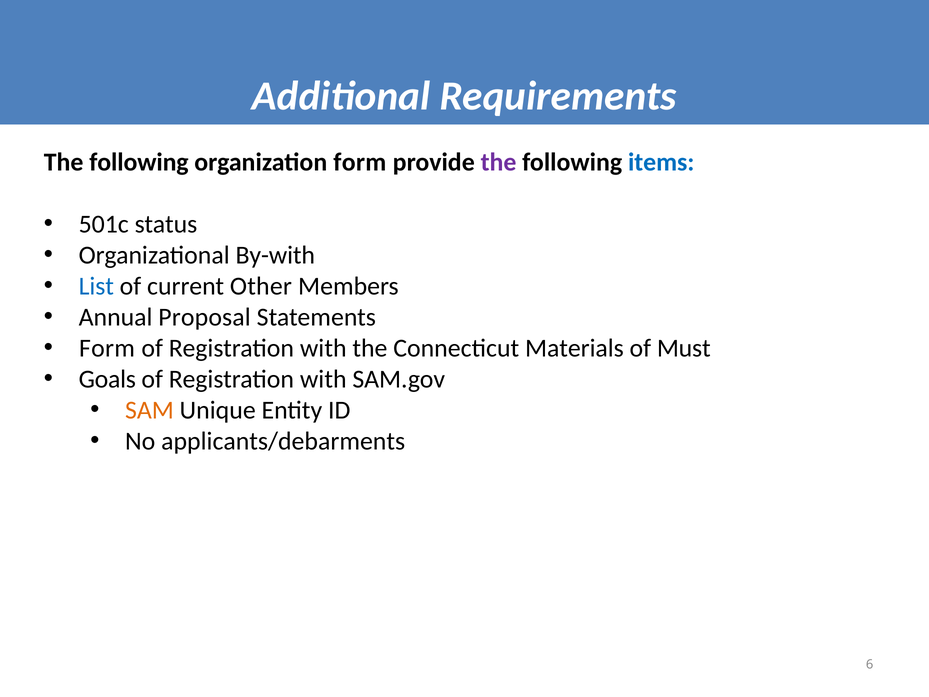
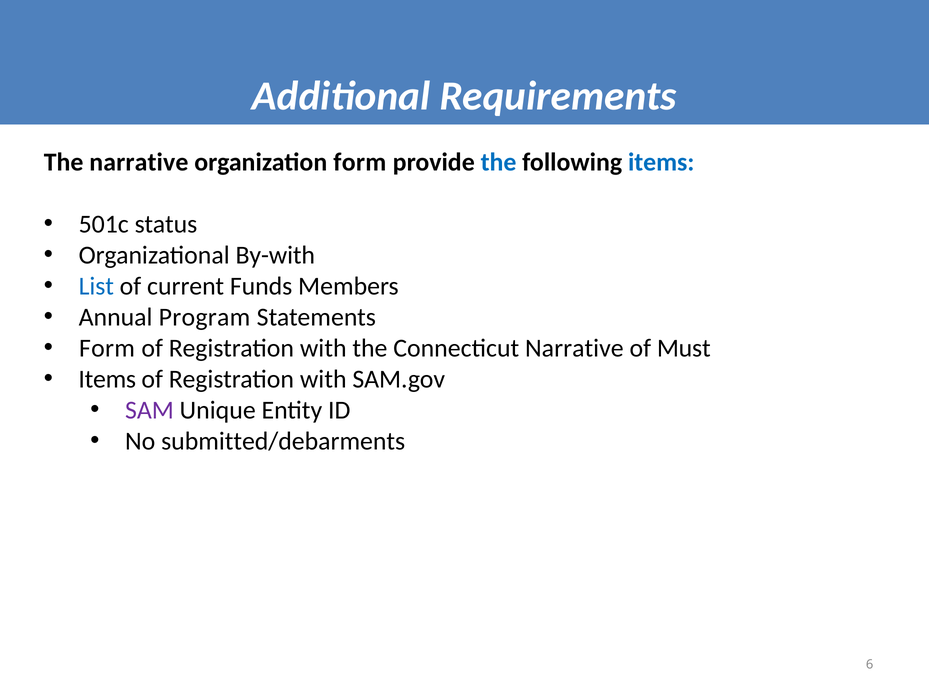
following at (139, 162): following -> narrative
the at (499, 162) colour: purple -> blue
Other: Other -> Funds
Proposal: Proposal -> Program
Connecticut Materials: Materials -> Narrative
Goals at (107, 379): Goals -> Items
SAM colour: orange -> purple
applicants/debarments: applicants/debarments -> submitted/debarments
